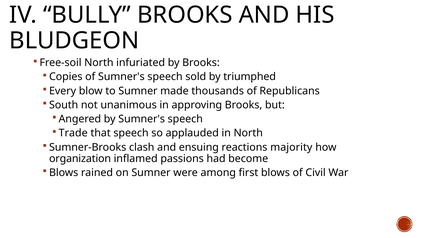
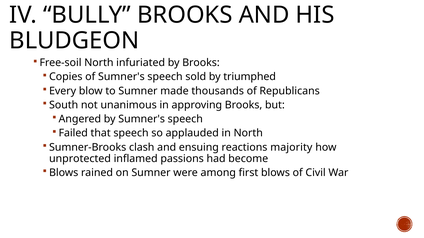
Trade: Trade -> Failed
organization: organization -> unprotected
